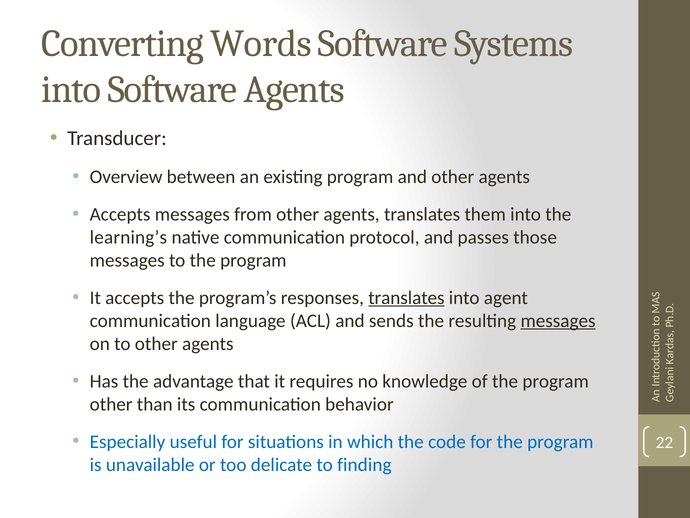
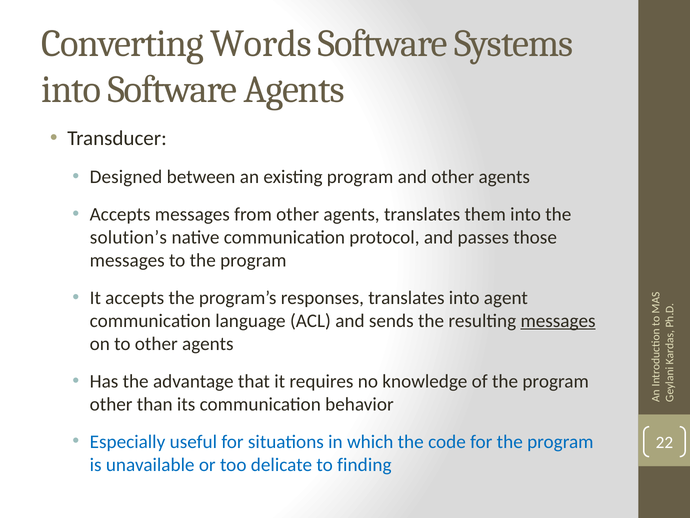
Overview: Overview -> Designed
learning’s: learning’s -> solution’s
translates at (406, 297) underline: present -> none
